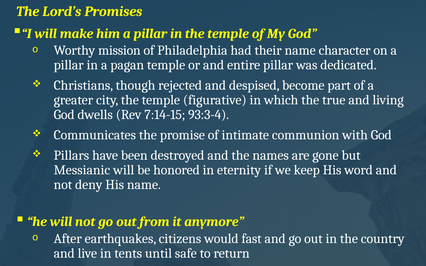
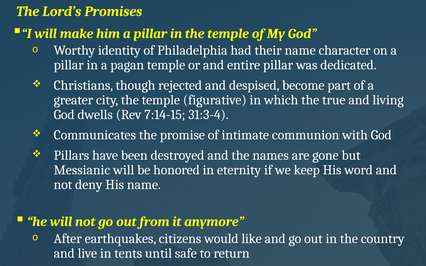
mission: mission -> identity
93:3-4: 93:3-4 -> 31:3-4
fast: fast -> like
